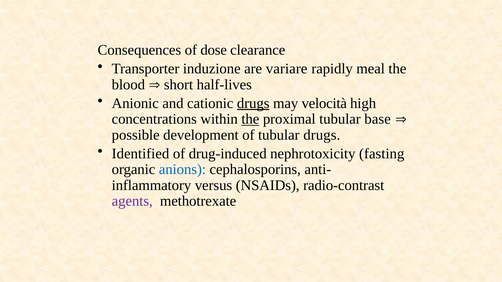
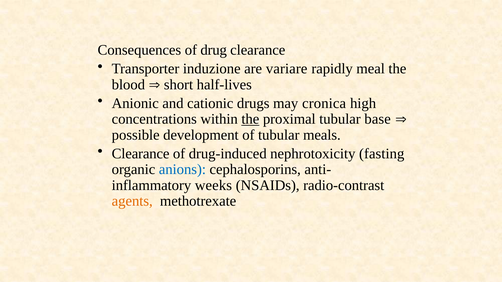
dose: dose -> drug
drugs at (253, 103) underline: present -> none
velocità: velocità -> cronica
tubular drugs: drugs -> meals
Identified at (141, 154): Identified -> Clearance
versus: versus -> weeks
agents colour: purple -> orange
